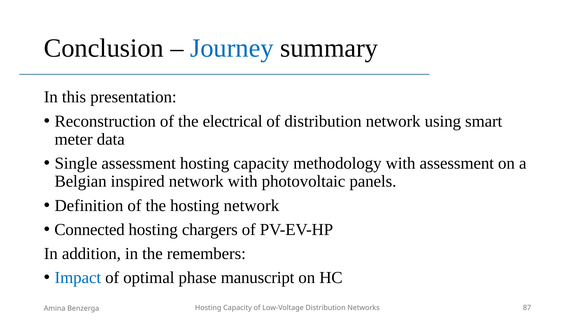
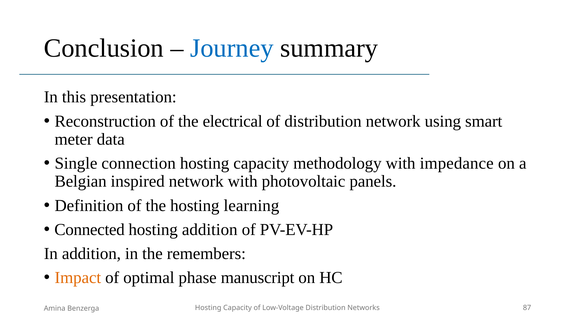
Single assessment: assessment -> connection
with assessment: assessment -> impedance
hosting network: network -> learning
hosting chargers: chargers -> addition
Impact colour: blue -> orange
